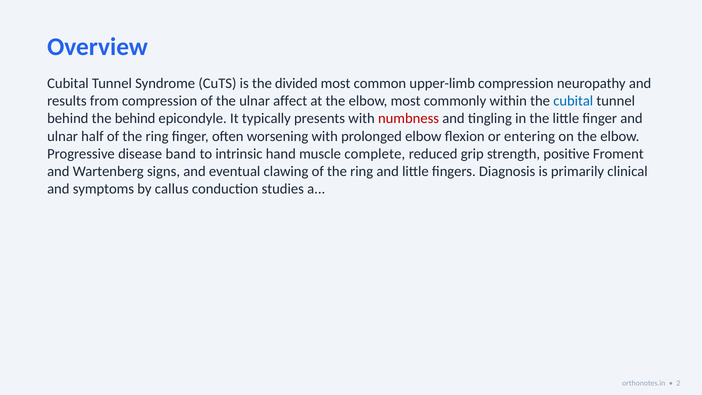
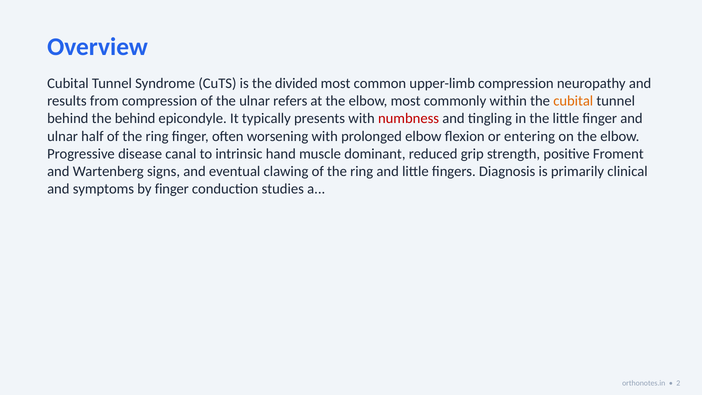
affect: affect -> refers
cubital at (573, 101) colour: blue -> orange
band: band -> canal
complete: complete -> dominant
by callus: callus -> finger
